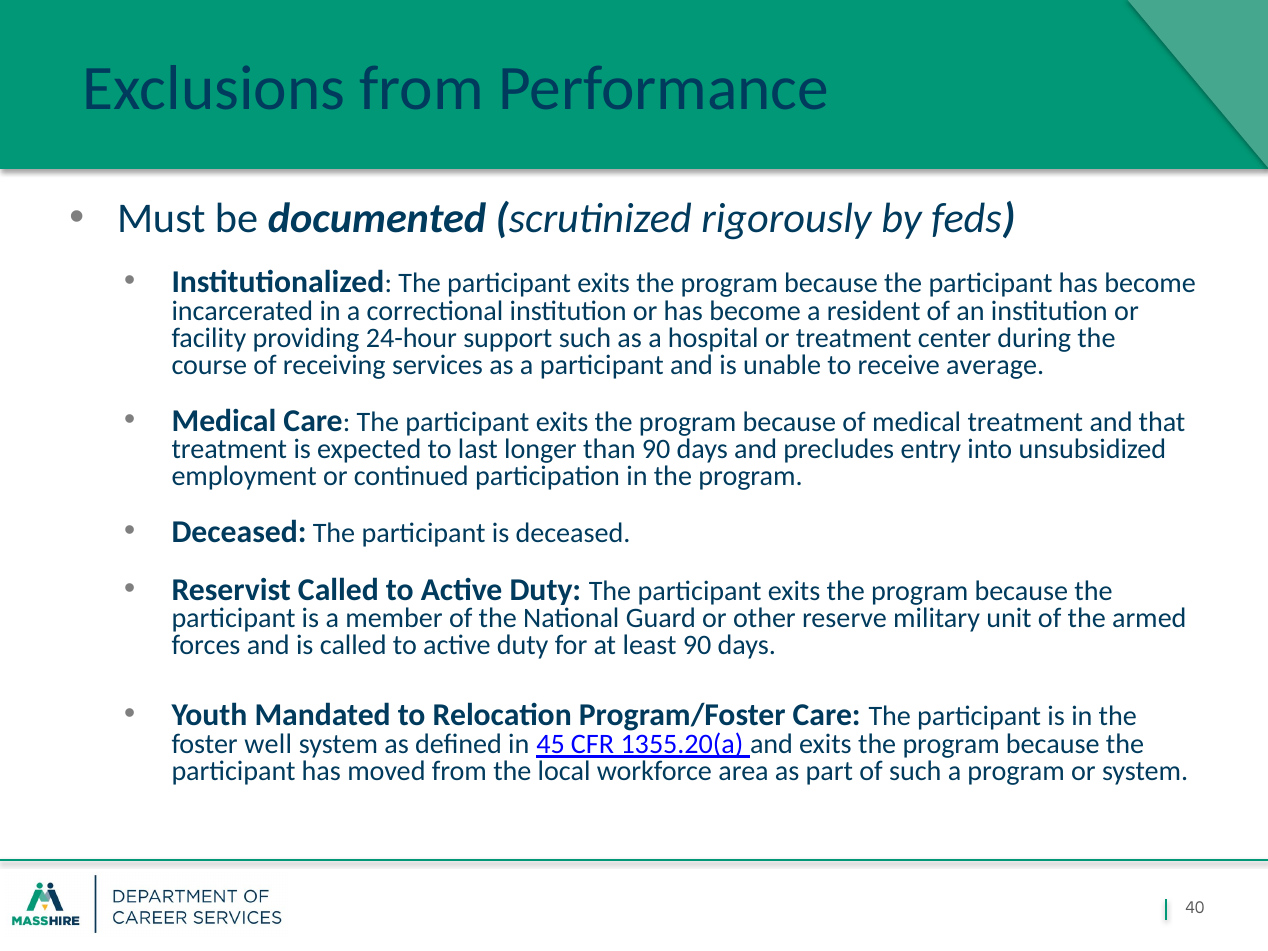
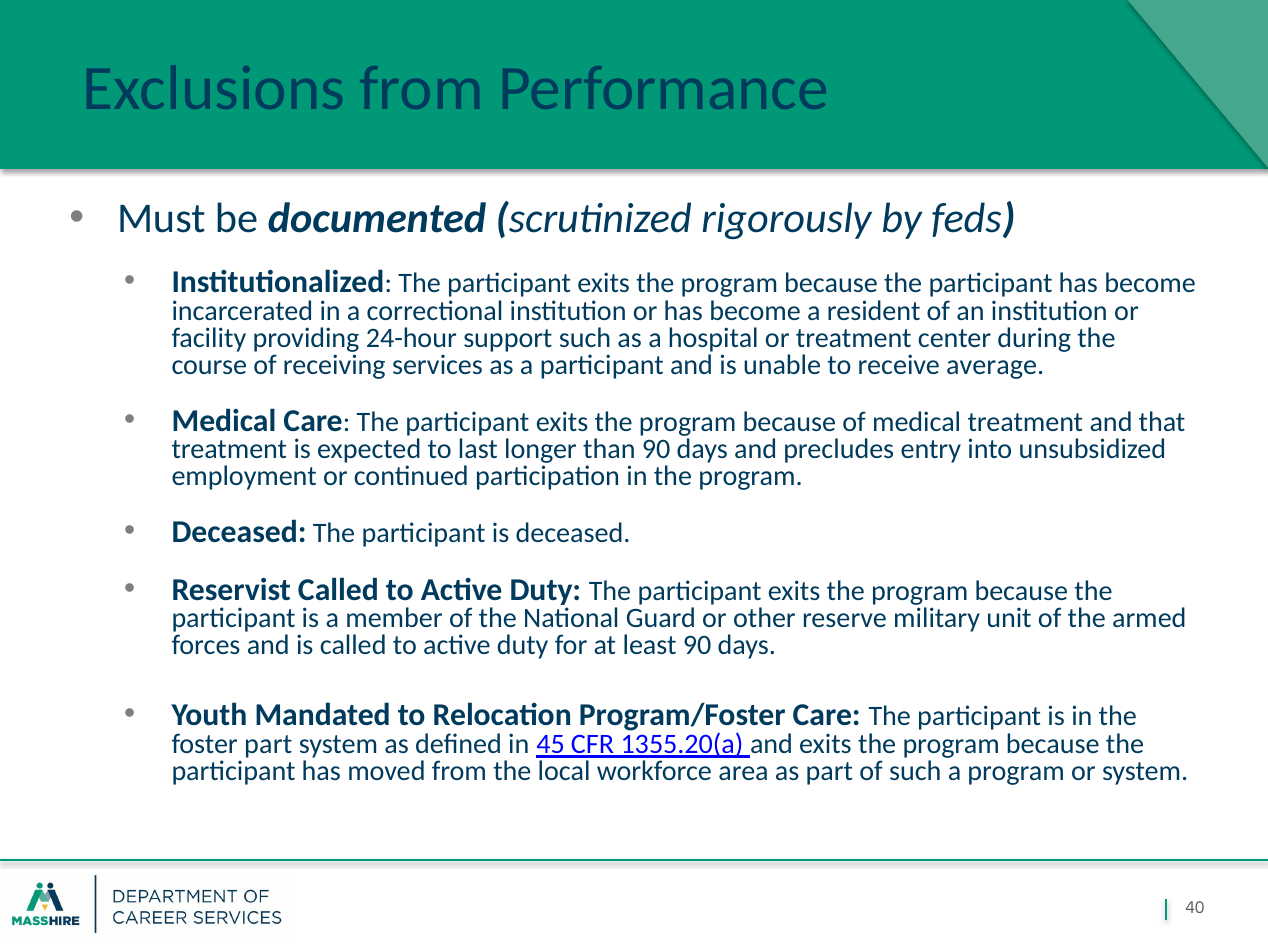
foster well: well -> part
